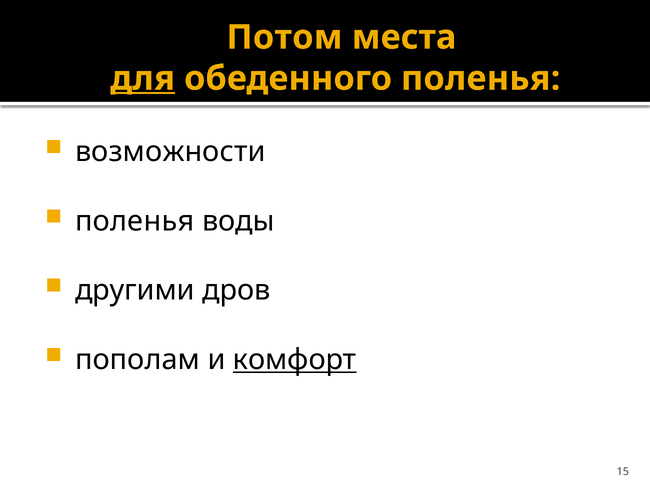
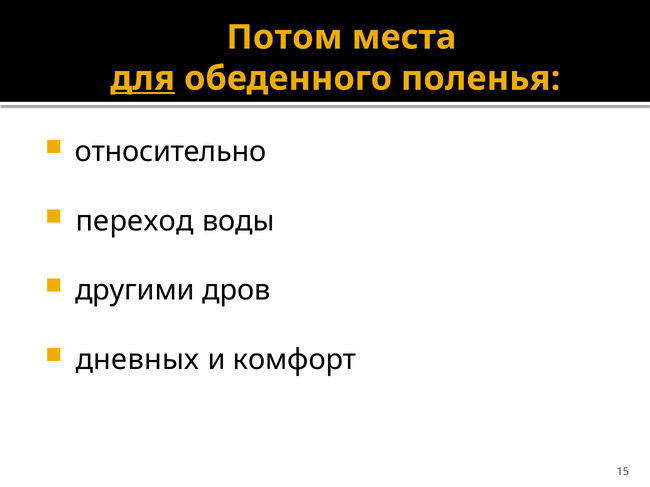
возможности: возможности -> относительно
поленья at (135, 221): поленья -> переход
пополам: пополам -> дневных
комфорт underline: present -> none
